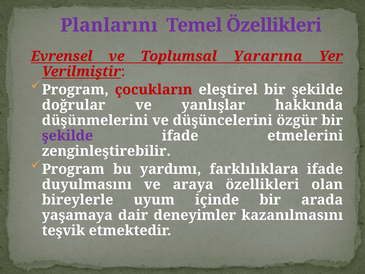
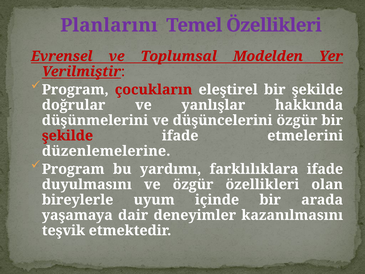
Yararına: Yararına -> Modelden
şekilde at (67, 136) colour: purple -> red
zenginleştirebilir: zenginleştirebilir -> düzenlemelerine
ve araya: araya -> özgür
